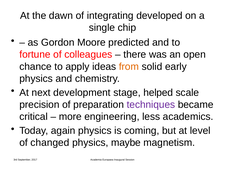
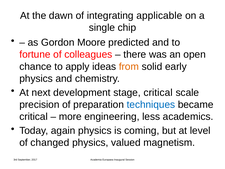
developed: developed -> applicable
stage helped: helped -> critical
techniques colour: purple -> blue
maybe: maybe -> valued
